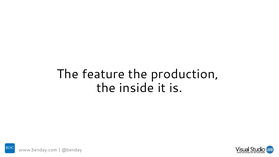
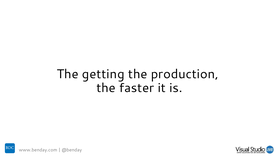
feature: feature -> getting
inside: inside -> faster
